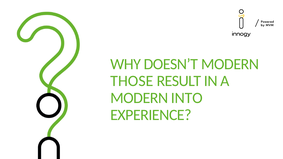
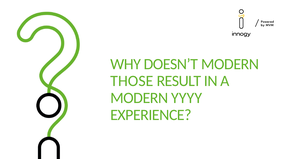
INTO: INTO -> YYYY
